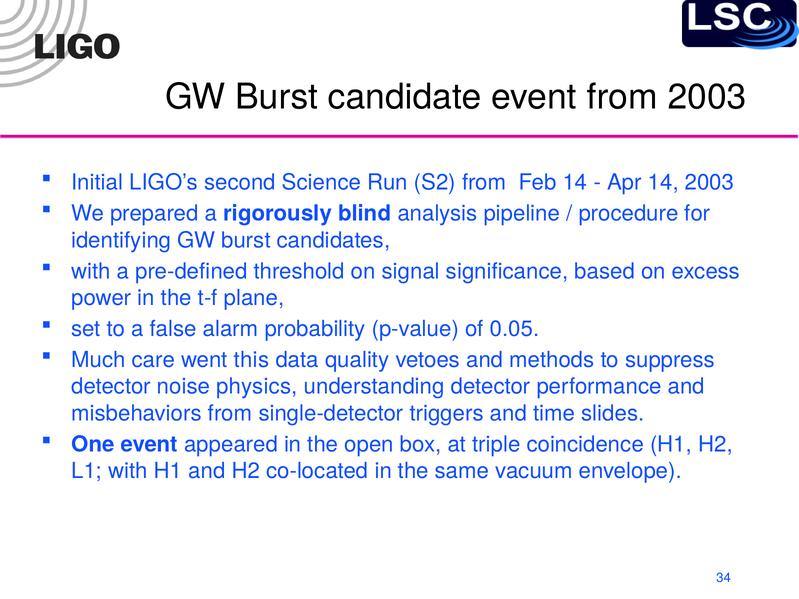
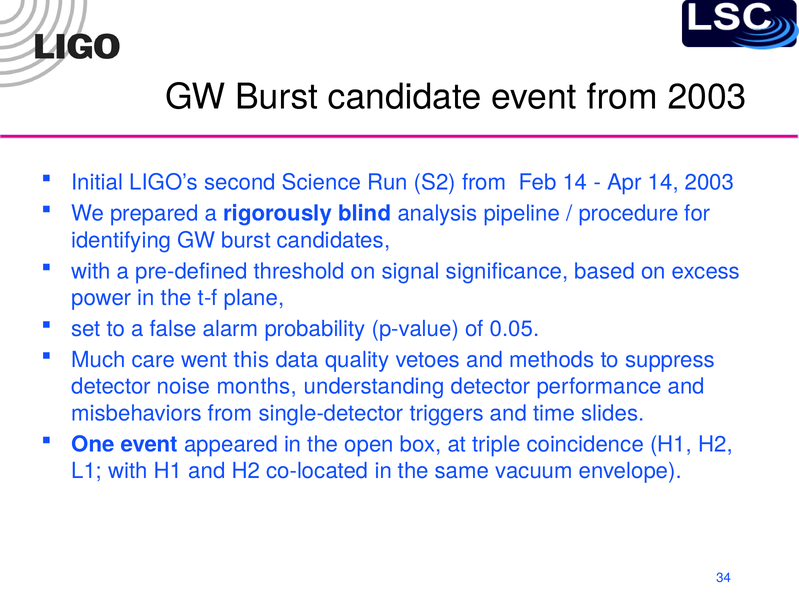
physics: physics -> months
